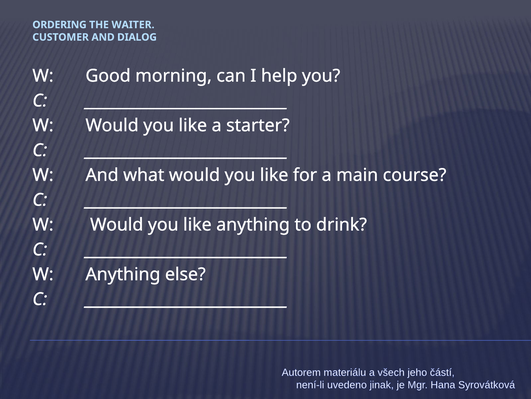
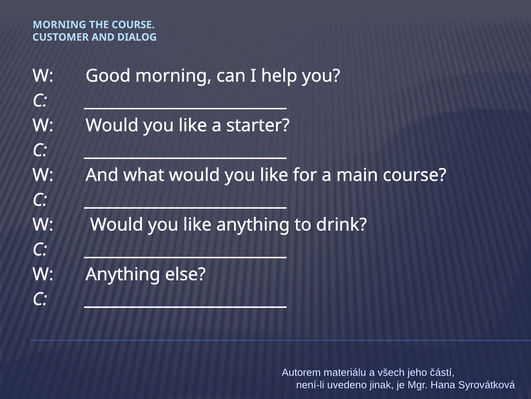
ORDERING at (59, 25): ORDERING -> MORNING
THE WAITER: WAITER -> COURSE
